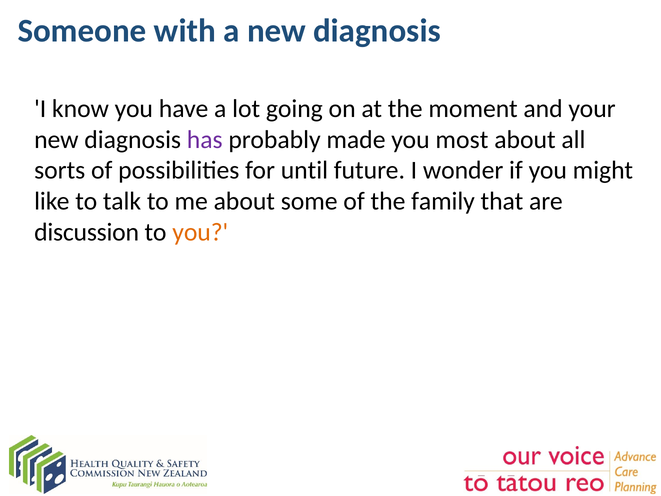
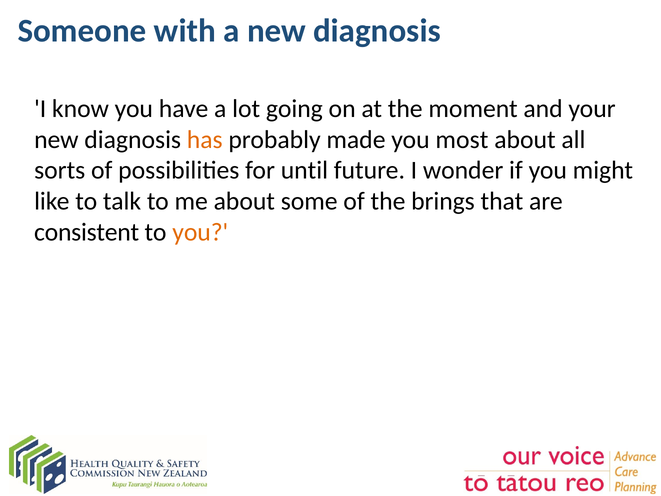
has colour: purple -> orange
family: family -> brings
discussion: discussion -> consistent
